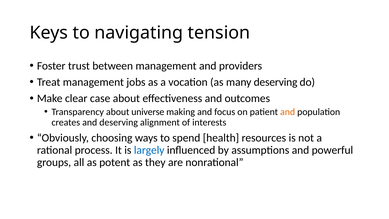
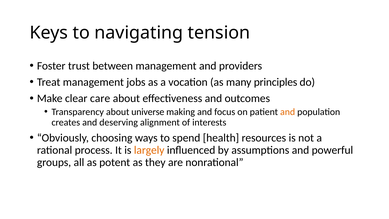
many deserving: deserving -> principles
case: case -> care
largely colour: blue -> orange
